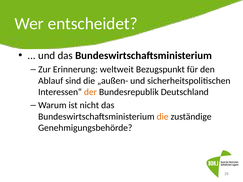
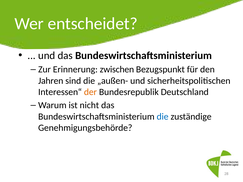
weltweit: weltweit -> zwischen
Ablauf: Ablauf -> Jahren
die at (163, 117) colour: orange -> blue
